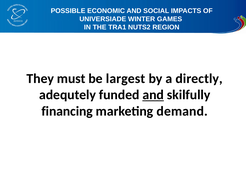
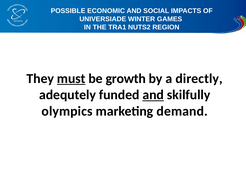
must underline: none -> present
largest: largest -> growth
financing: financing -> olympics
